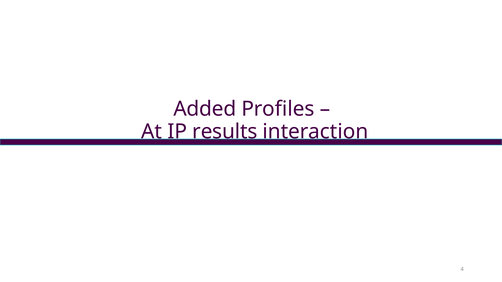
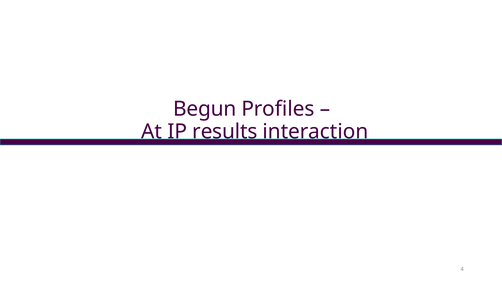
Added: Added -> Begun
